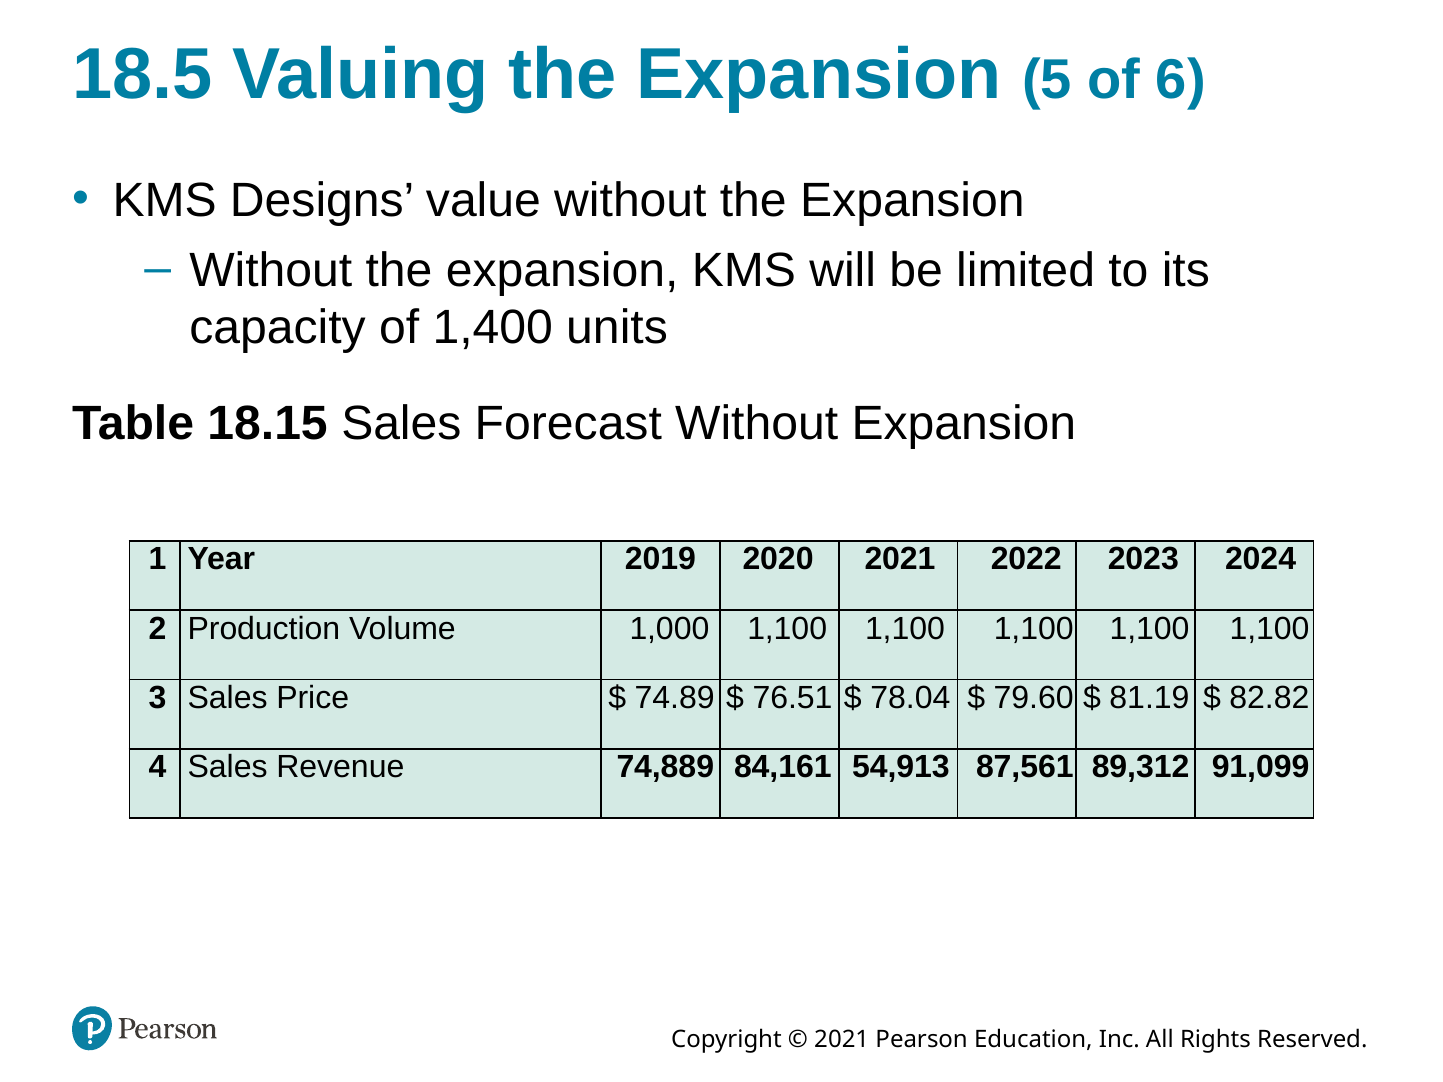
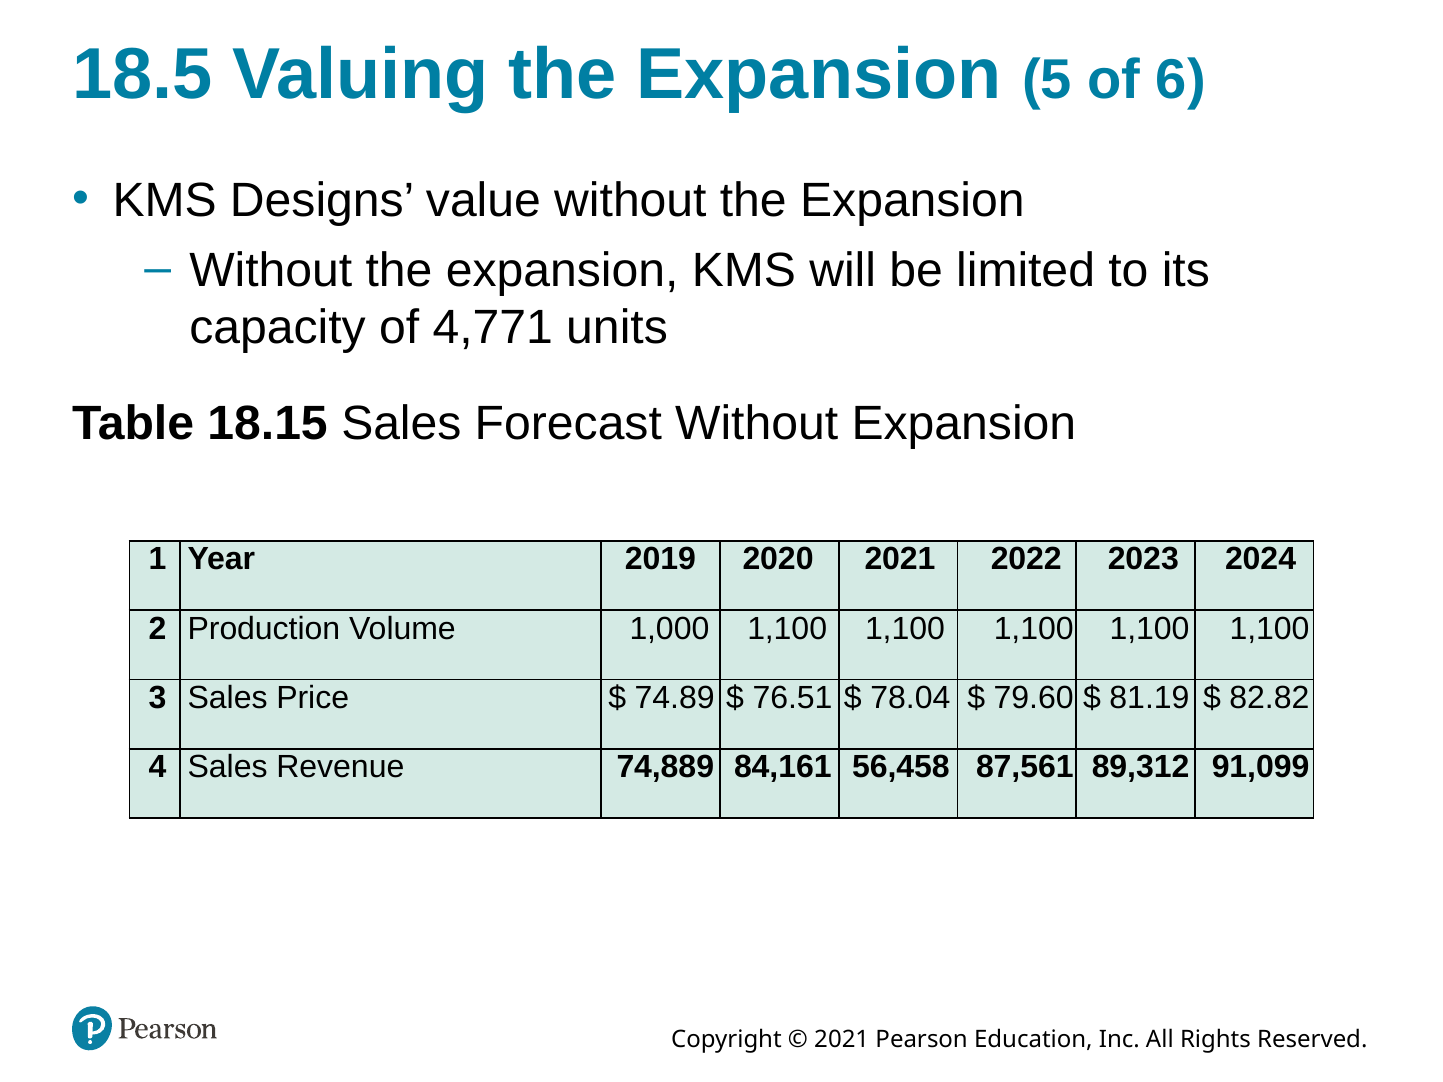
1,400: 1,400 -> 4,771
54,913: 54,913 -> 56,458
